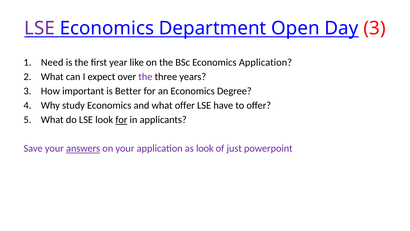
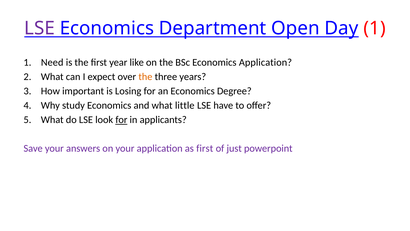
Day 3: 3 -> 1
the at (145, 77) colour: purple -> orange
Better: Better -> Losing
what offer: offer -> little
answers underline: present -> none
as look: look -> first
